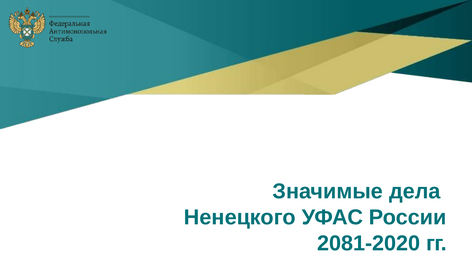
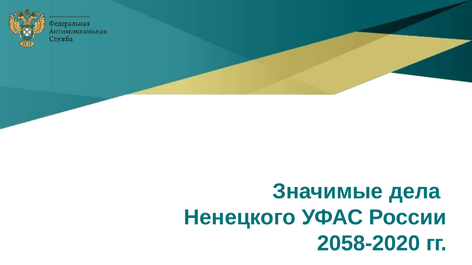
2081-2020: 2081-2020 -> 2058-2020
